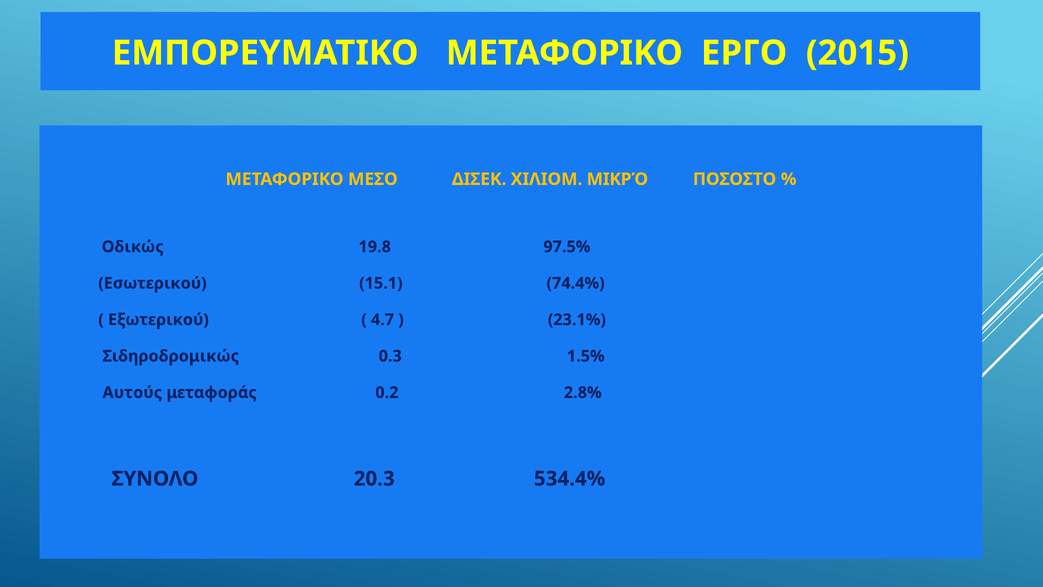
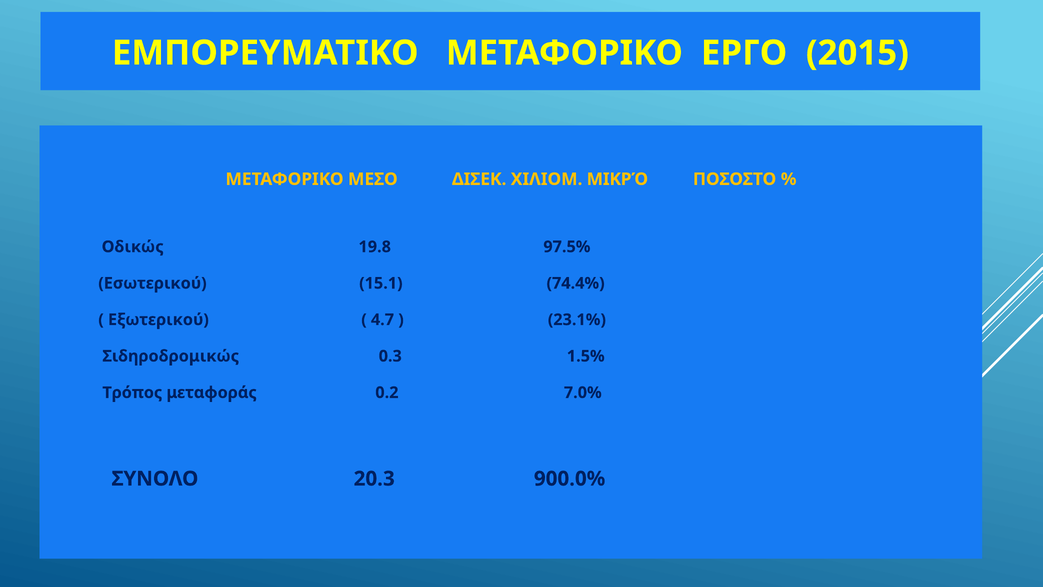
Αυτούς: Αυτούς -> Τρόπος
2.8%: 2.8% -> 7.0%
534.4%: 534.4% -> 900.0%
